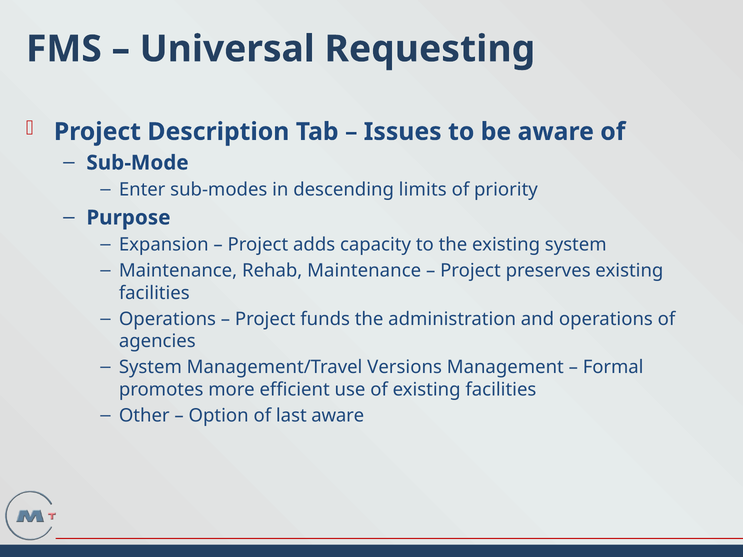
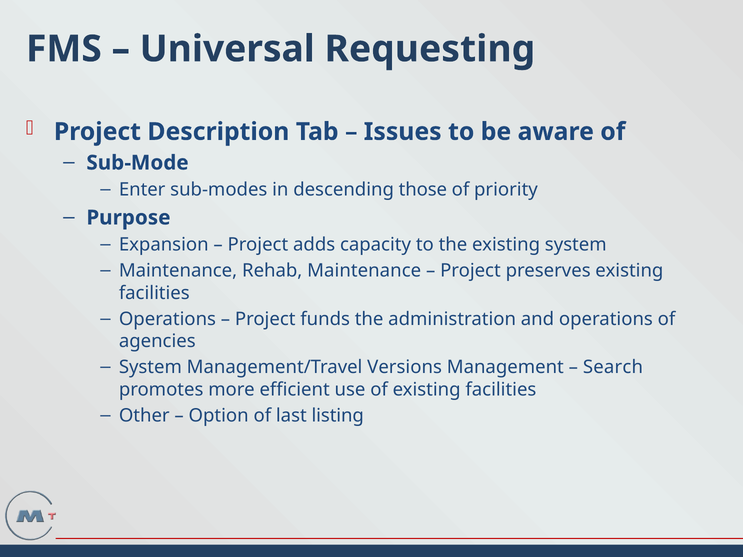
limits: limits -> those
Formal: Formal -> Search
last aware: aware -> listing
